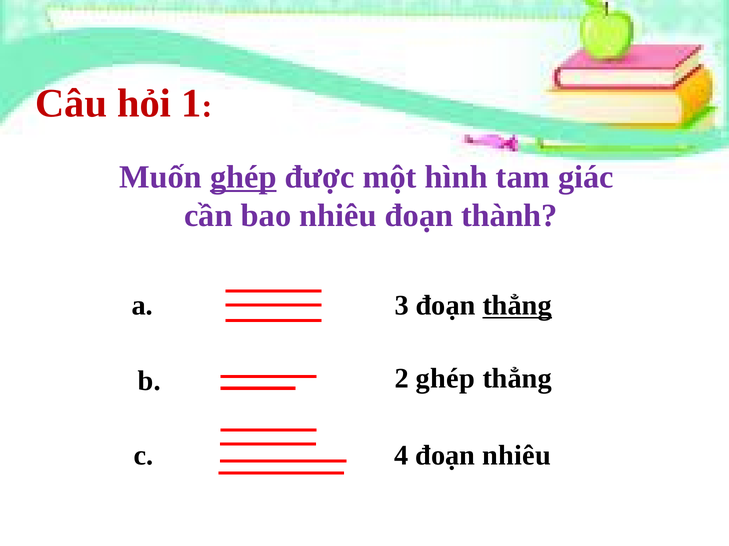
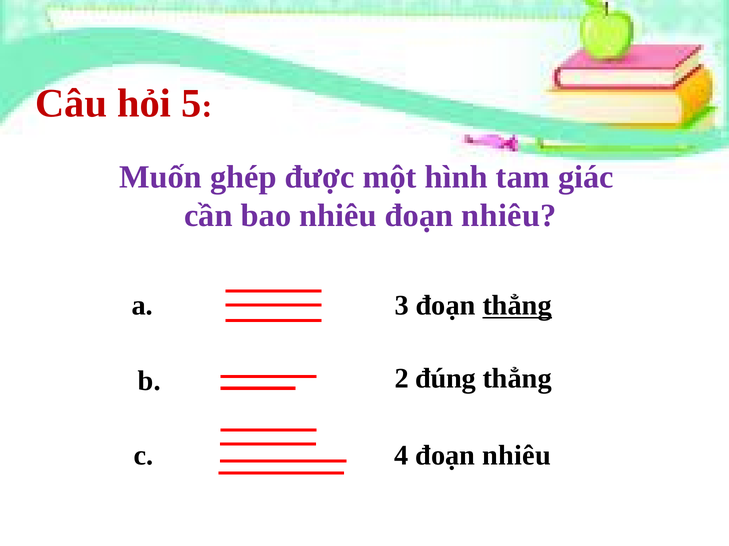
1: 1 -> 5
ghép at (243, 177) underline: present -> none
nhiêu đoạn thành: thành -> nhiêu
2 ghép: ghép -> đúng
